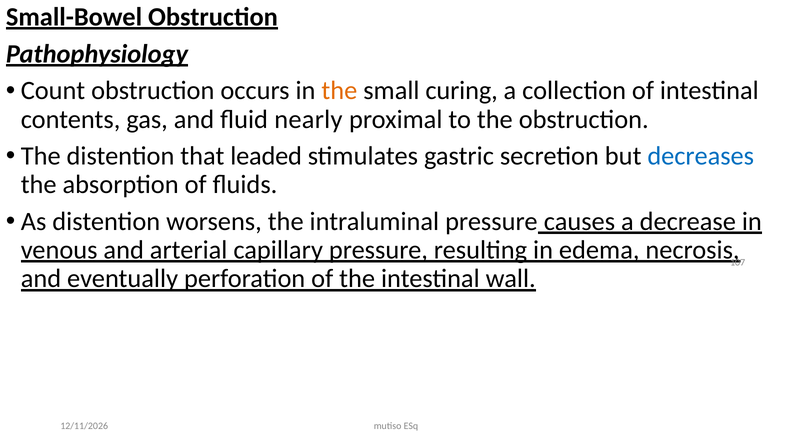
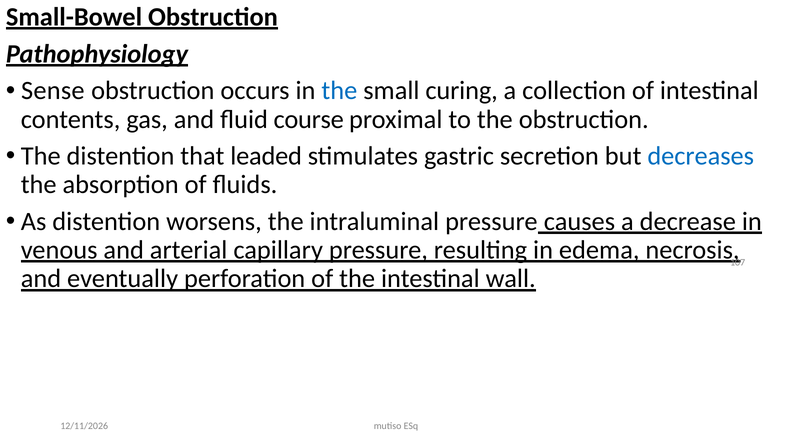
Count: Count -> Sense
the at (339, 91) colour: orange -> blue
nearly: nearly -> course
